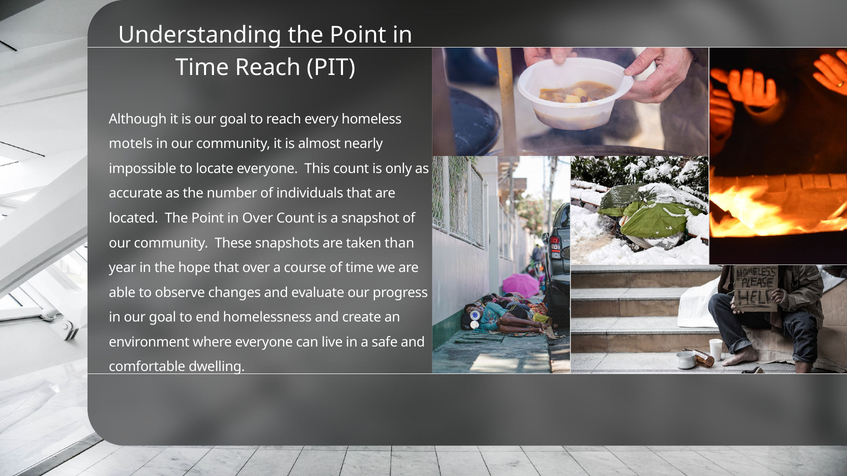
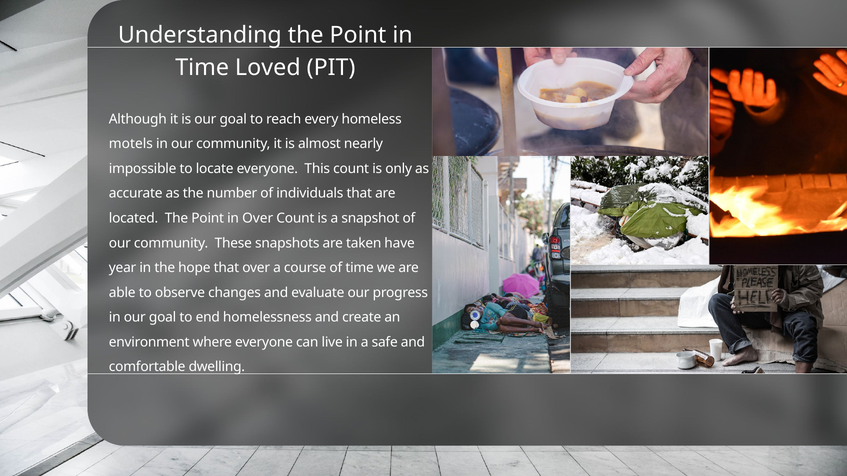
Time Reach: Reach -> Loved
than: than -> have
